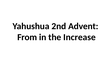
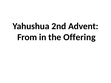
Increase: Increase -> Offering
